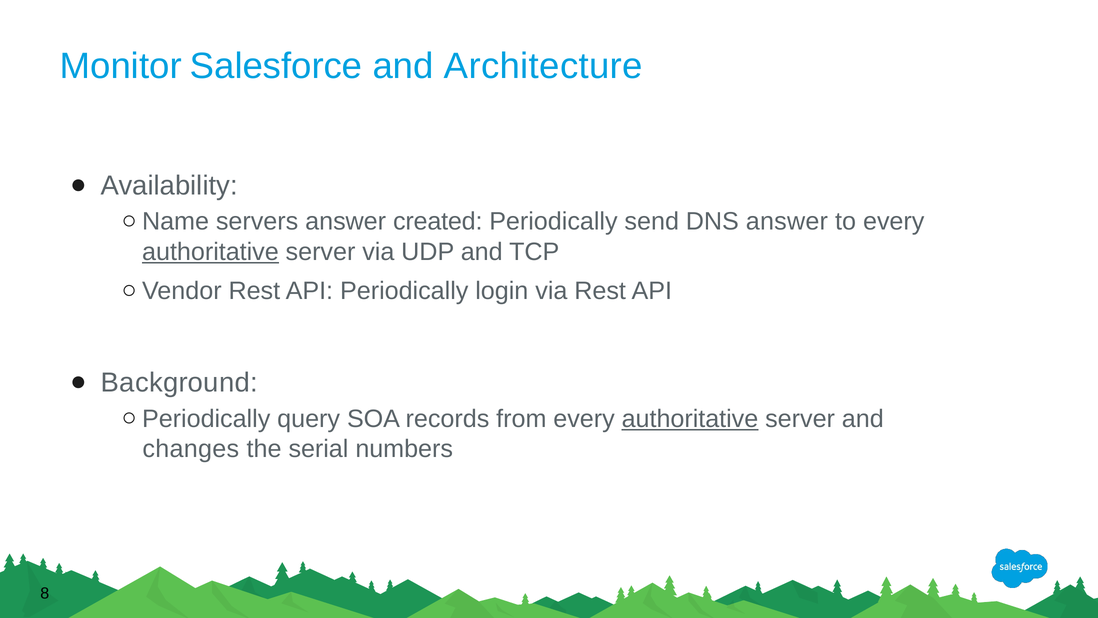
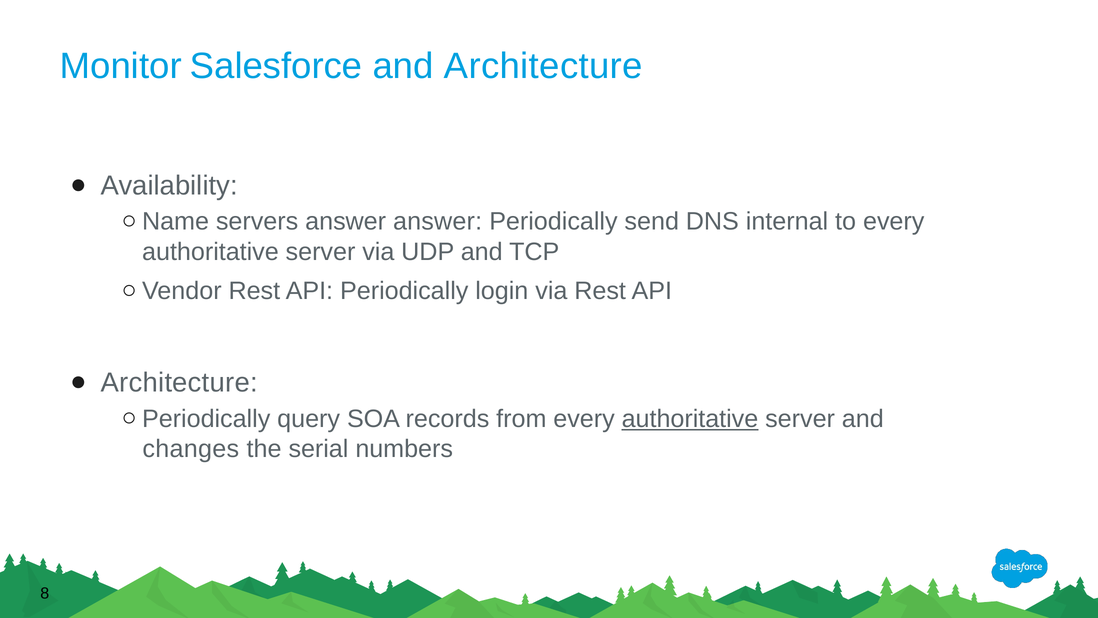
answer created: created -> answer
DNS answer: answer -> internal
authoritative at (210, 252) underline: present -> none
Background at (179, 383): Background -> Architecture
